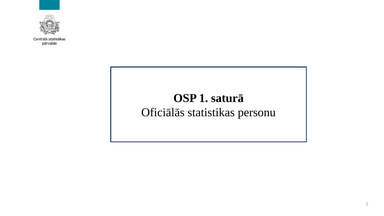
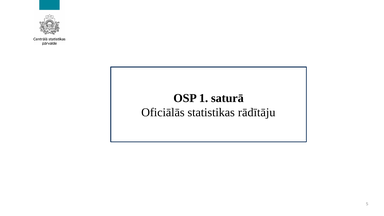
personu: personu -> rādītāju
